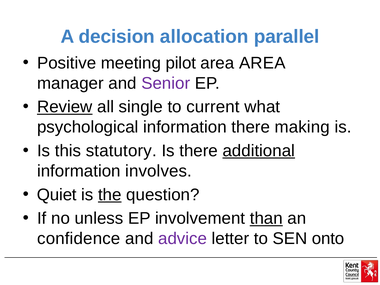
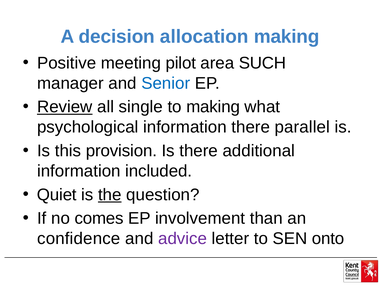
allocation parallel: parallel -> making
area AREA: AREA -> SUCH
Senior colour: purple -> blue
to current: current -> making
making: making -> parallel
statutory: statutory -> provision
additional underline: present -> none
involves: involves -> included
unless: unless -> comes
than underline: present -> none
